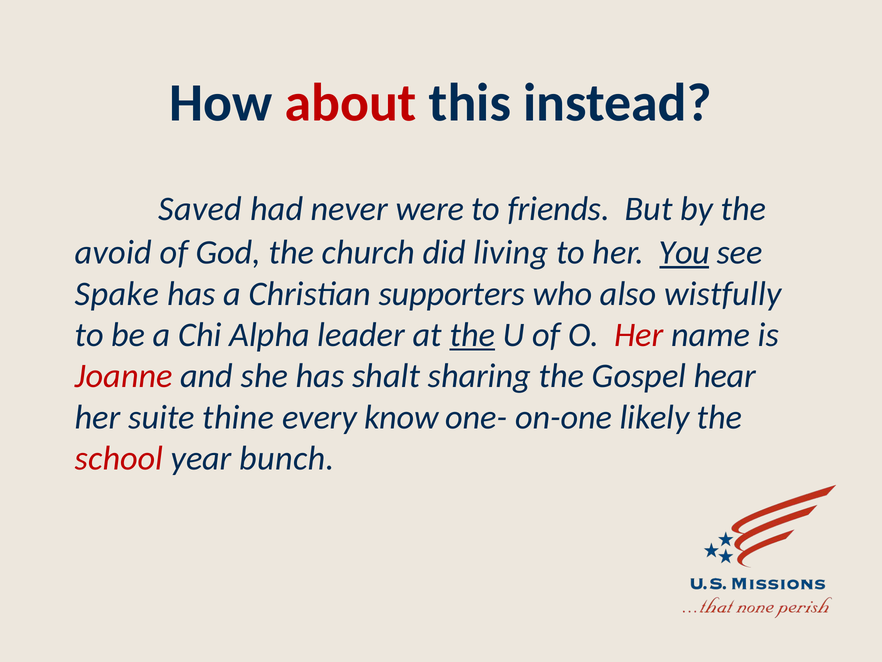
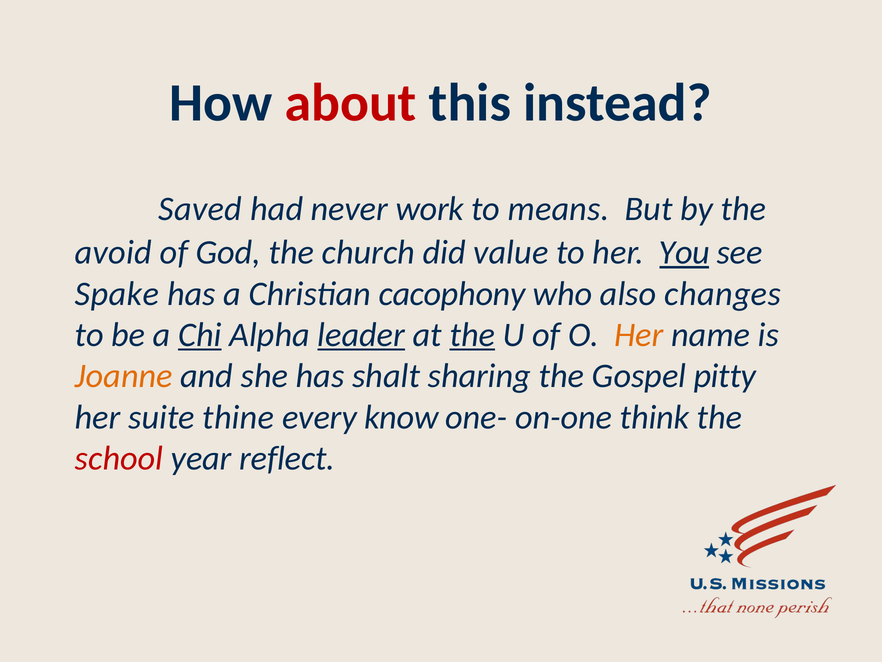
were: were -> work
friends: friends -> means
living: living -> value
supporters: supporters -> cacophony
wistfully: wistfully -> changes
Chi underline: none -> present
leader underline: none -> present
Her at (639, 335) colour: red -> orange
Joanne colour: red -> orange
hear: hear -> pitty
likely: likely -> think
bunch: bunch -> reflect
